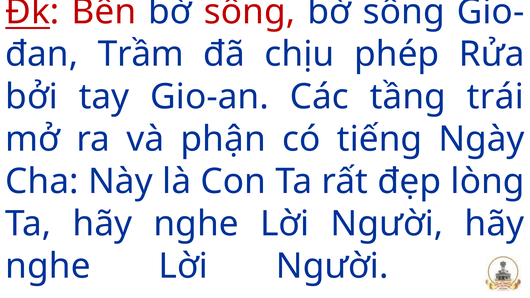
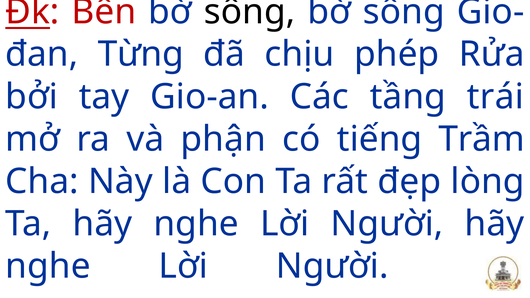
sông at (250, 12) colour: red -> black
Trầm: Trầm -> Từng
Ngày: Ngày -> Trầm
